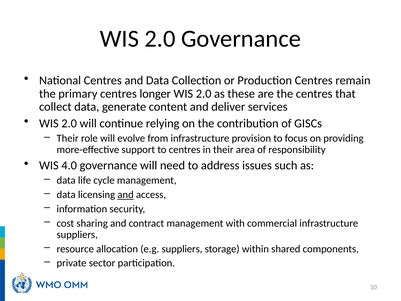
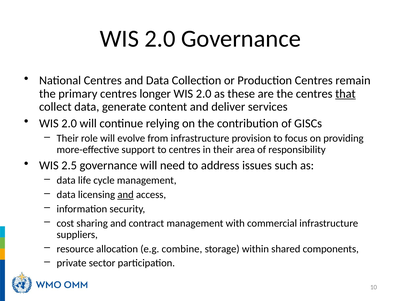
that underline: none -> present
4.0: 4.0 -> 2.5
e.g suppliers: suppliers -> combine
